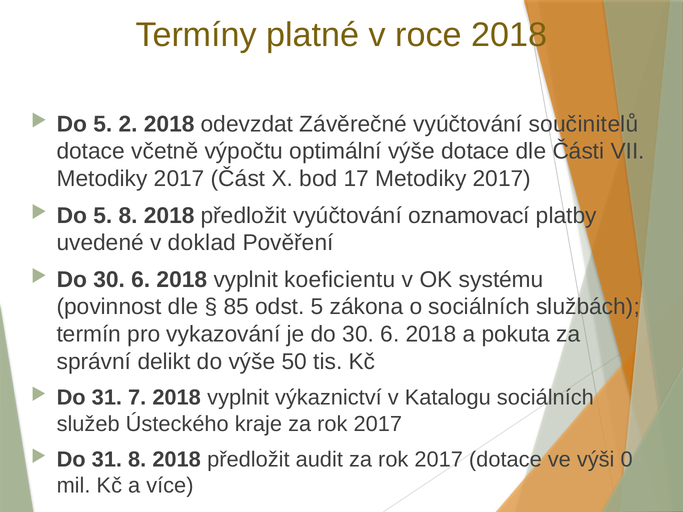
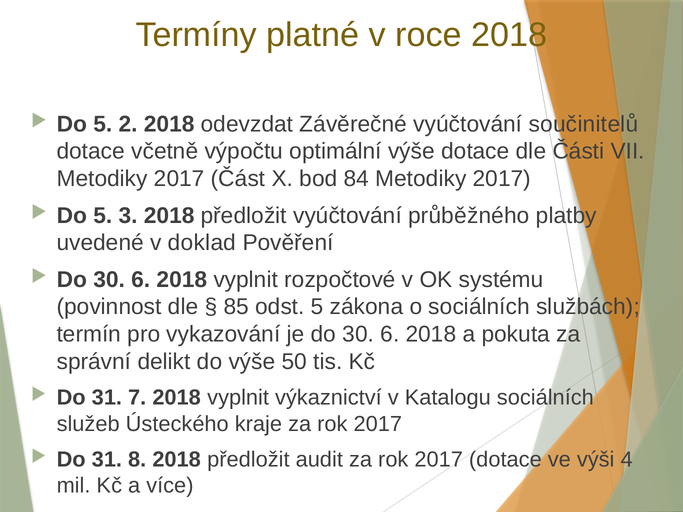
17: 17 -> 84
5 8: 8 -> 3
oznamovací: oznamovací -> průběžného
koeficientu: koeficientu -> rozpočtové
0: 0 -> 4
